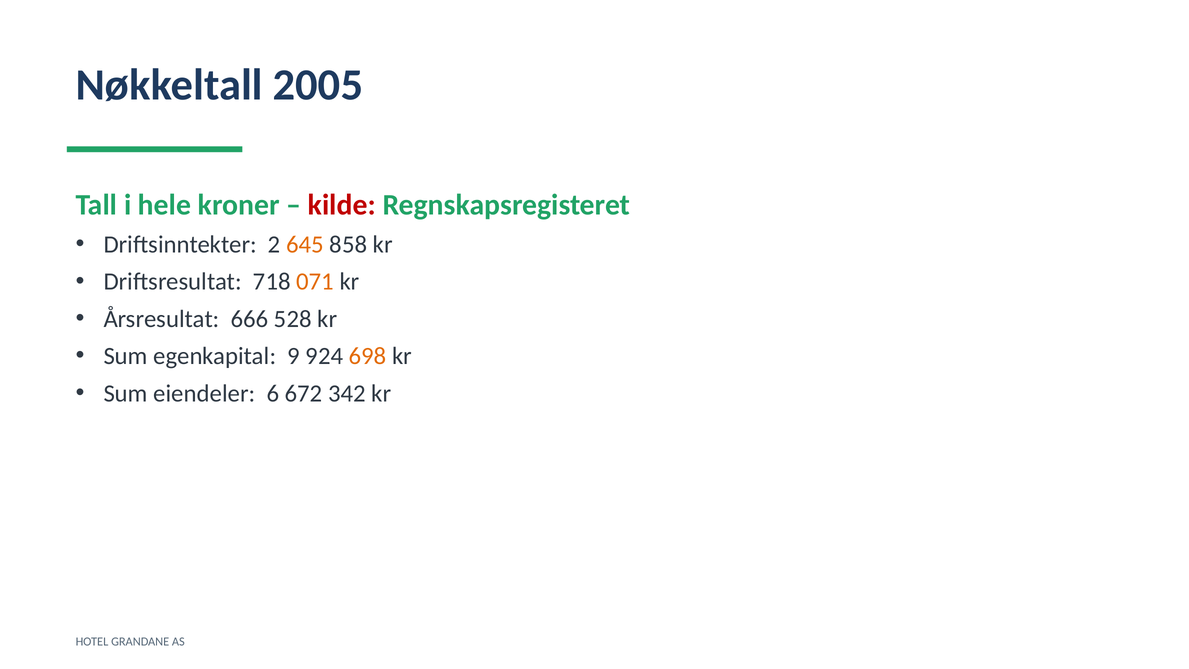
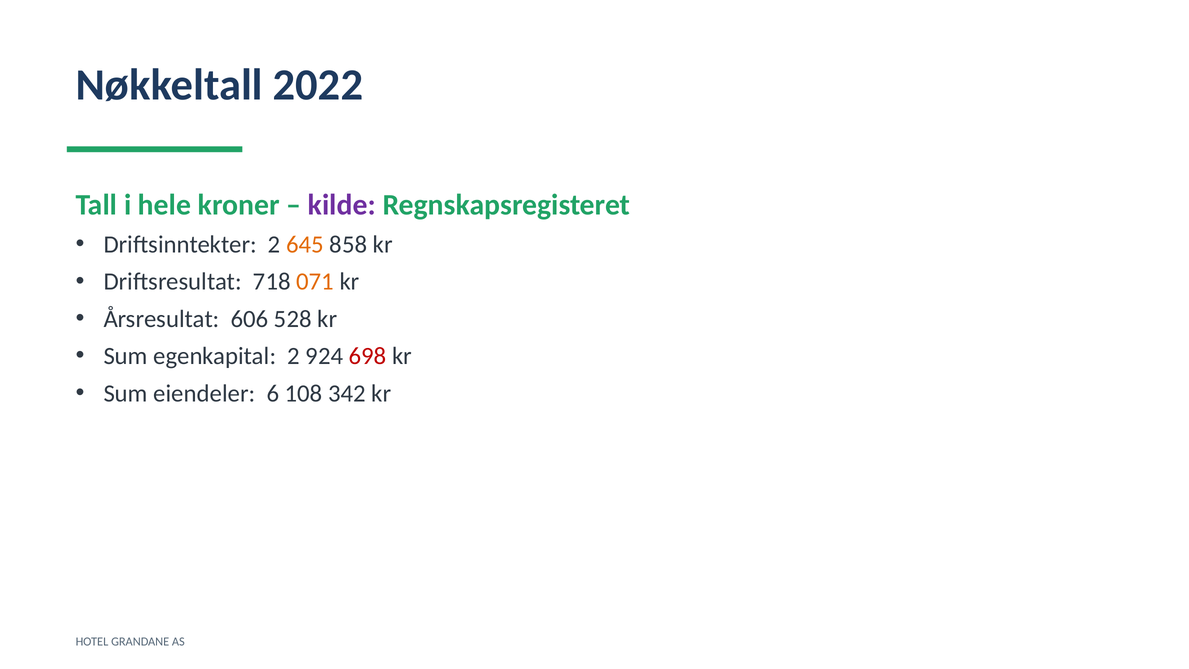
2005: 2005 -> 2022
kilde colour: red -> purple
666: 666 -> 606
egenkapital 9: 9 -> 2
698 colour: orange -> red
672: 672 -> 108
